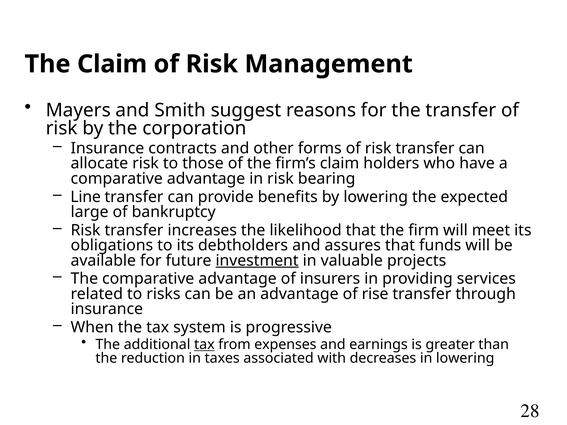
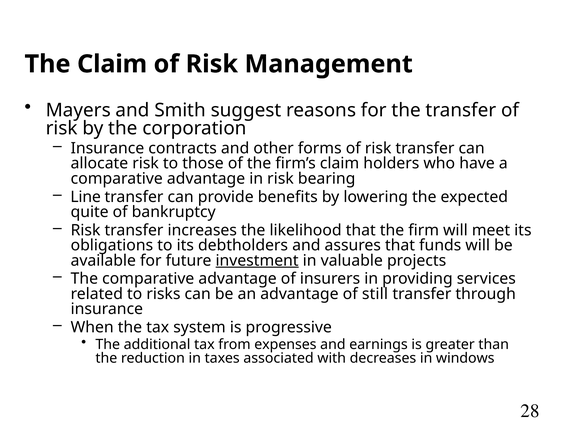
large: large -> quite
rise: rise -> still
tax at (204, 345) underline: present -> none
in lowering: lowering -> windows
